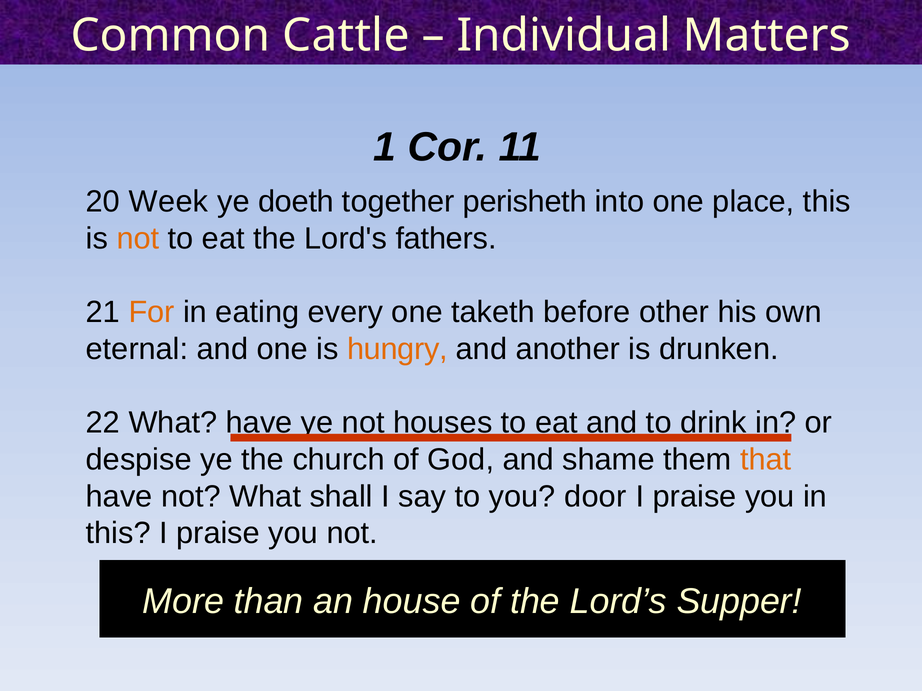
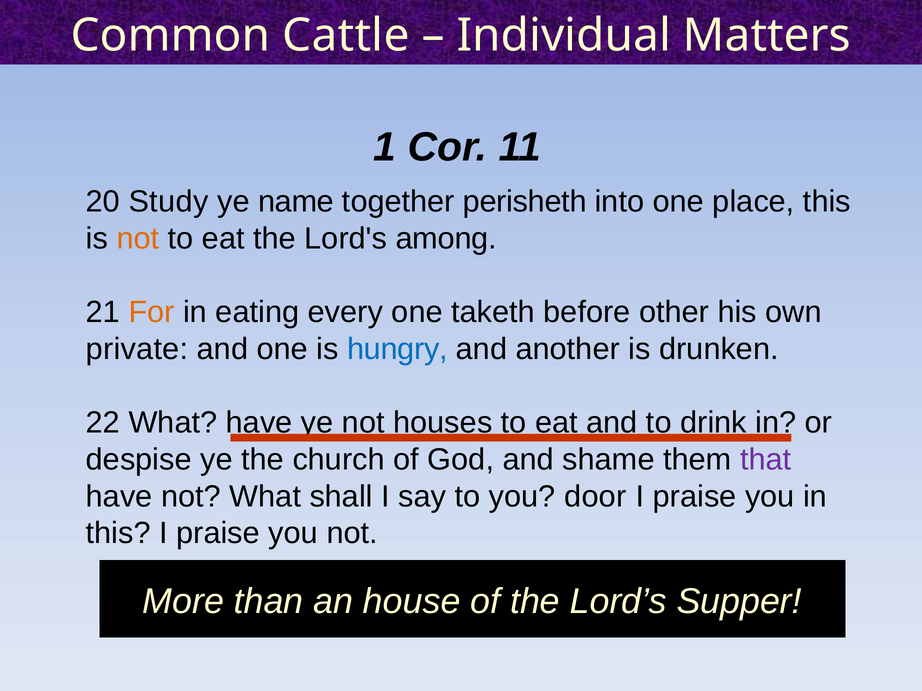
Week: Week -> Study
doeth: doeth -> name
fathers: fathers -> among
eternal: eternal -> private
hungry colour: orange -> blue
that colour: orange -> purple
